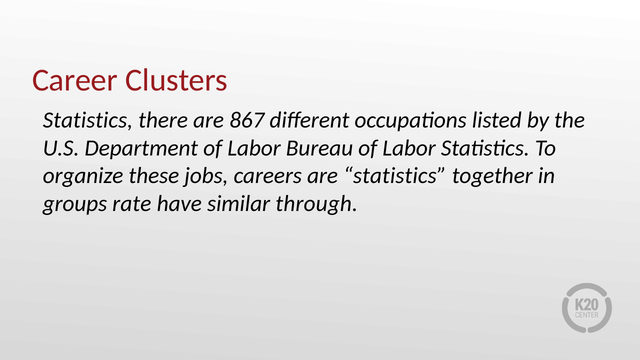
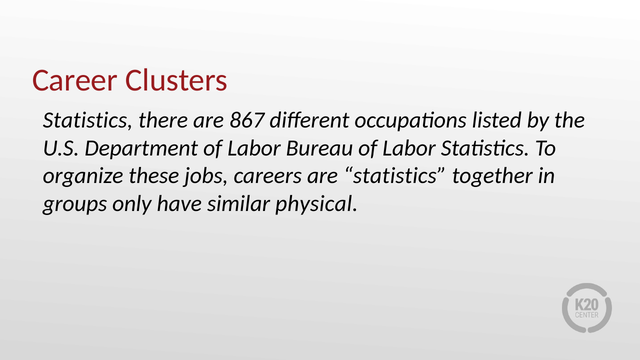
rate: rate -> only
through: through -> physical
